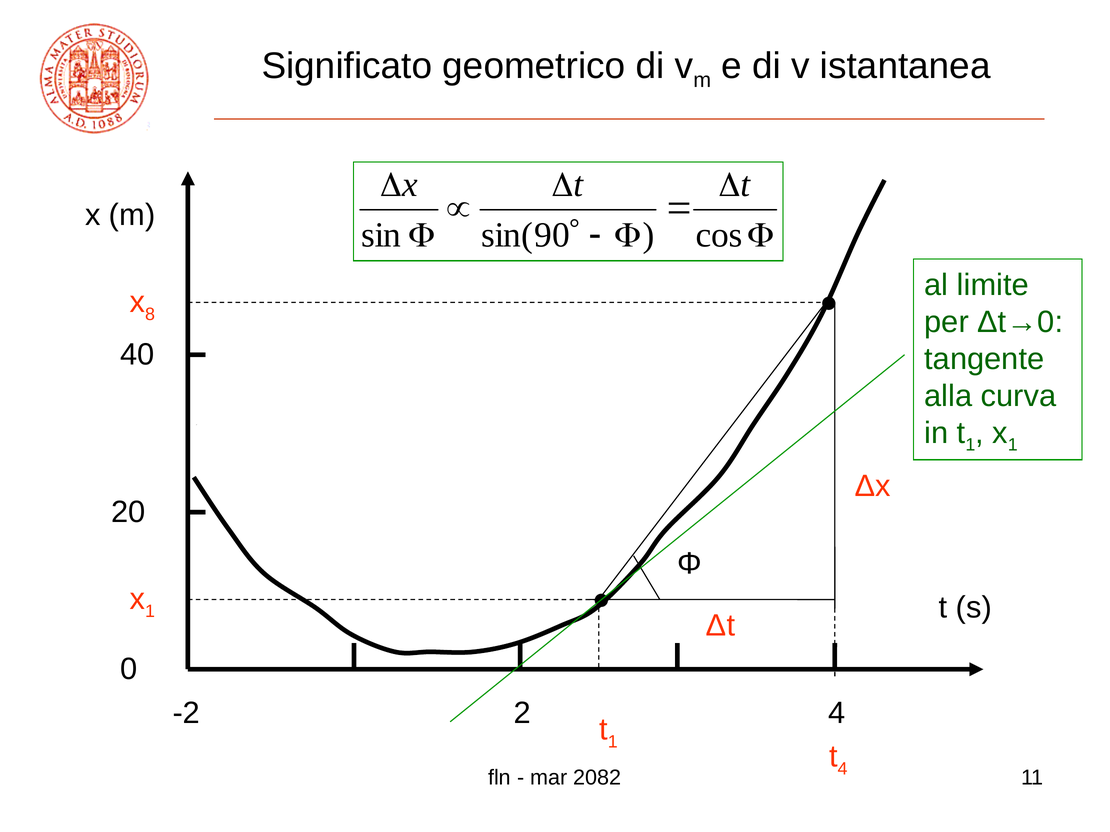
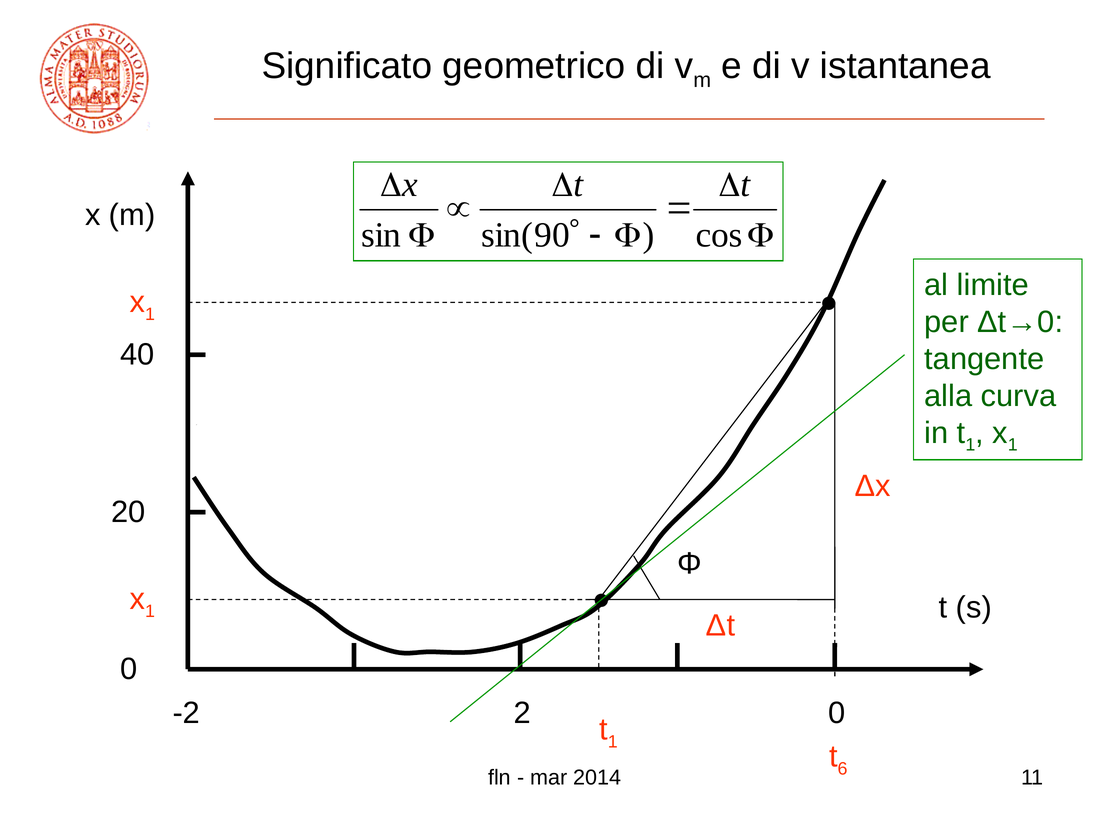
8 at (150, 314): 8 -> 1
-2 4: 4 -> 0
t 4: 4 -> 6
2082: 2082 -> 2014
